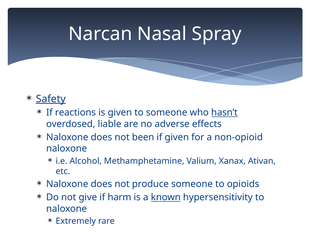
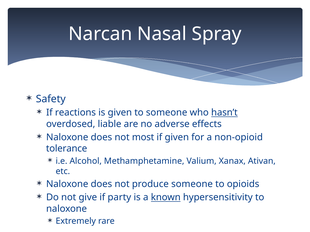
Safety underline: present -> none
been: been -> most
naloxone at (67, 149): naloxone -> tolerance
harm: harm -> party
